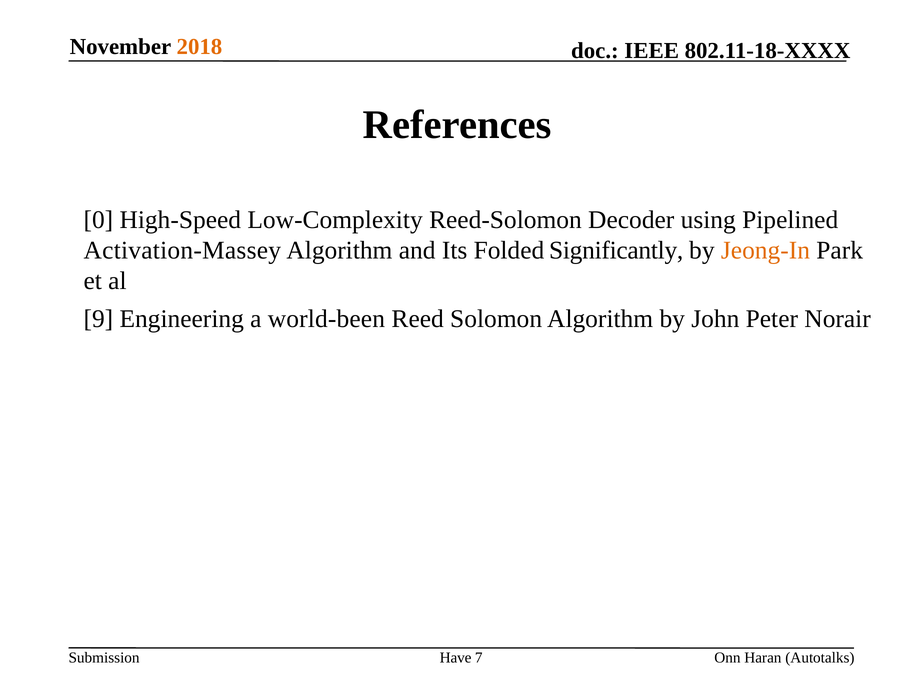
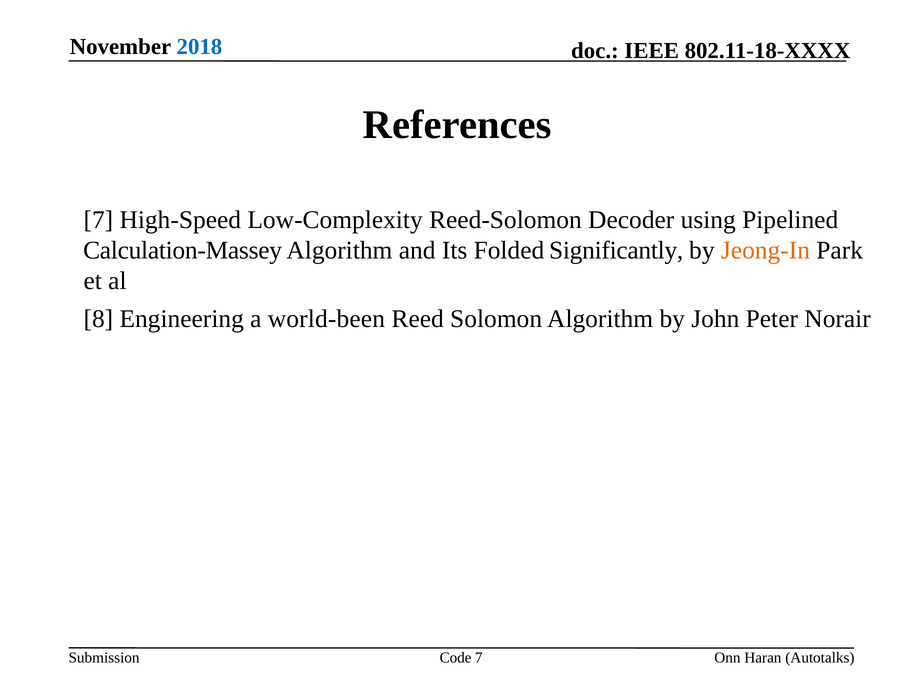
2018 colour: orange -> blue
0 at (98, 220): 0 -> 7
Activation-Massey: Activation-Massey -> Calculation-Massey
9: 9 -> 8
Have: Have -> Code
